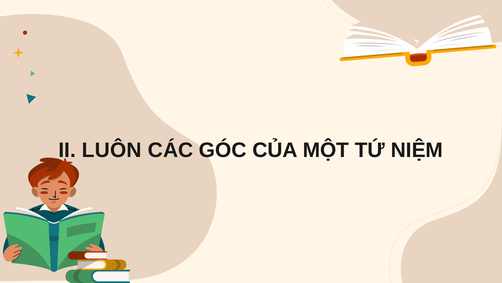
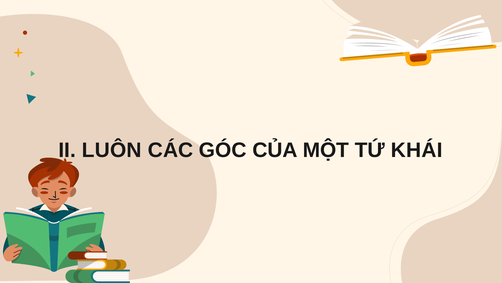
NIỆM: NIỆM -> KHÁI
